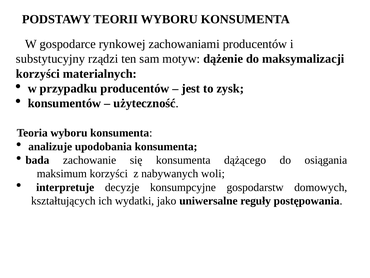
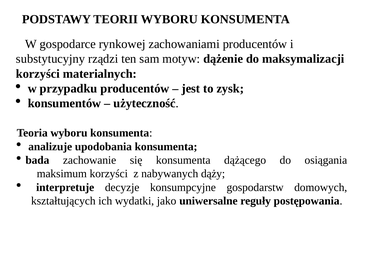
woli: woli -> dąży
